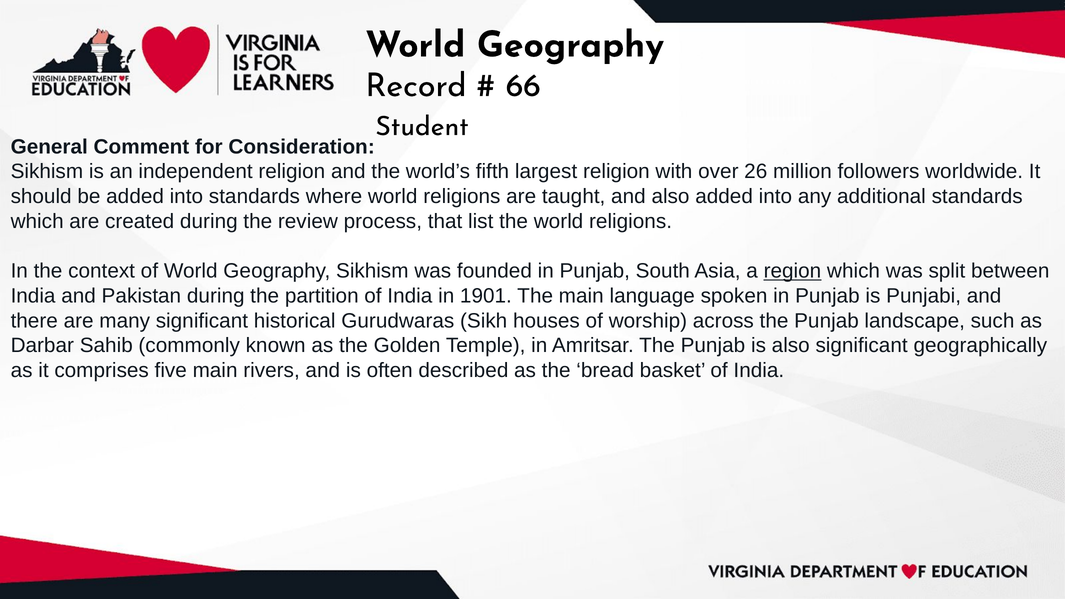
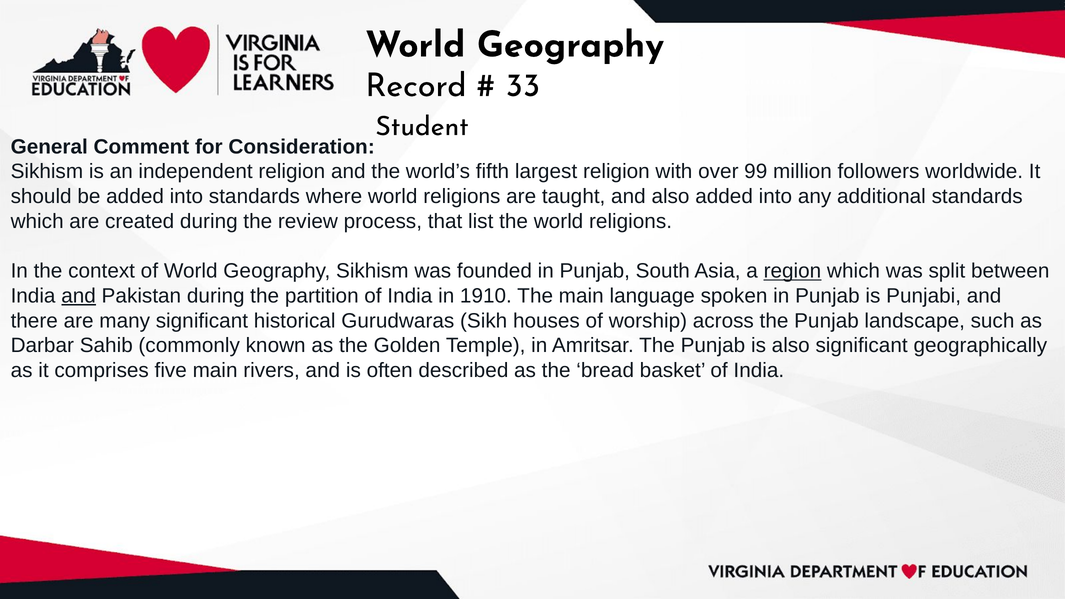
66: 66 -> 33
26: 26 -> 99
and at (79, 296) underline: none -> present
1901: 1901 -> 1910
